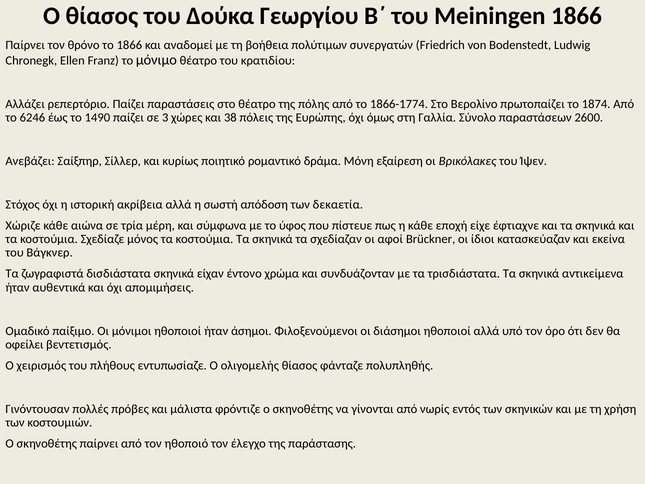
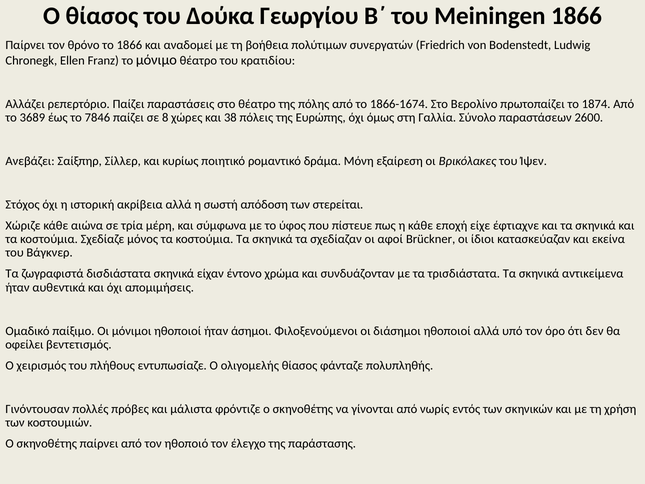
1866-1774: 1866-1774 -> 1866-1674
6246: 6246 -> 3689
1490: 1490 -> 7846
3: 3 -> 8
δεκαετία: δεκαετία -> στερείται
